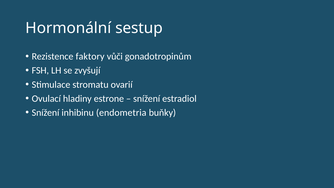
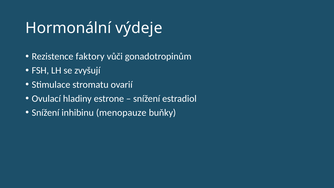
sestup: sestup -> výdeje
endometria: endometria -> menopauze
